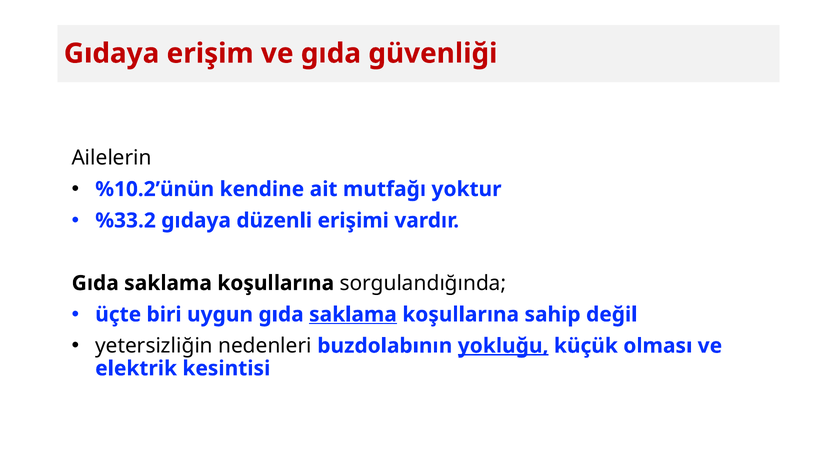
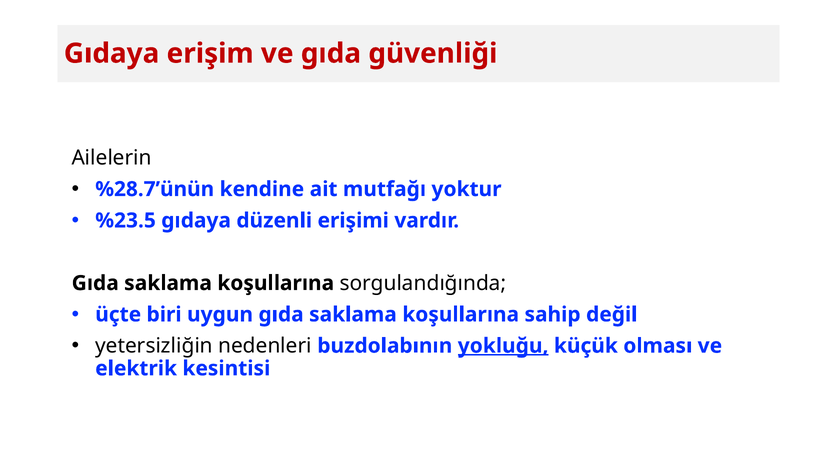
%10.2’ünün: %10.2’ünün -> %28.7’ünün
%33.2: %33.2 -> %23.5
saklama at (353, 314) underline: present -> none
